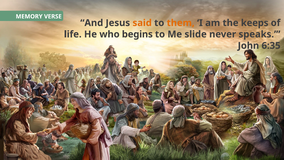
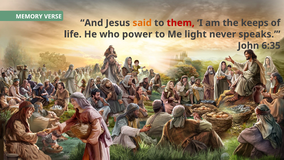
them colour: orange -> red
begins: begins -> power
slide: slide -> light
